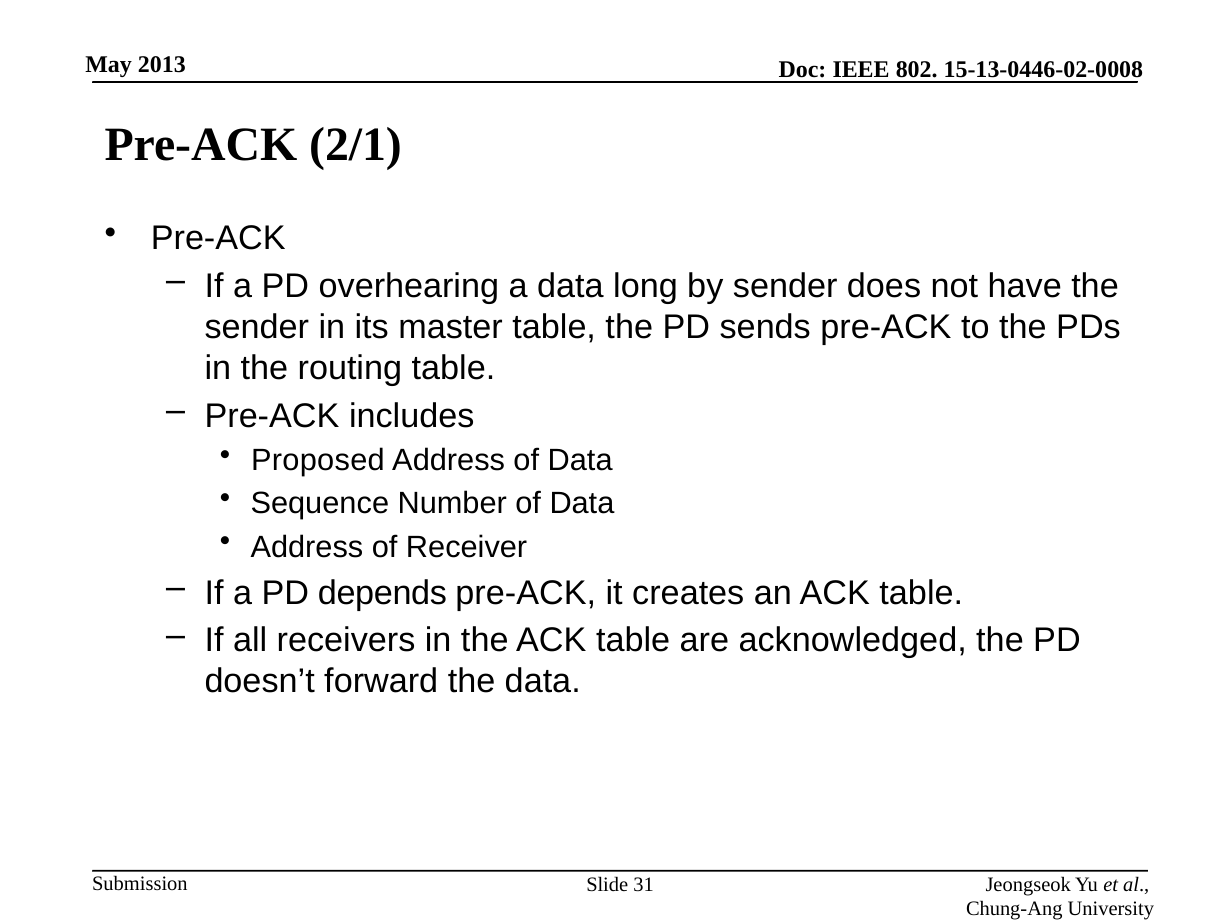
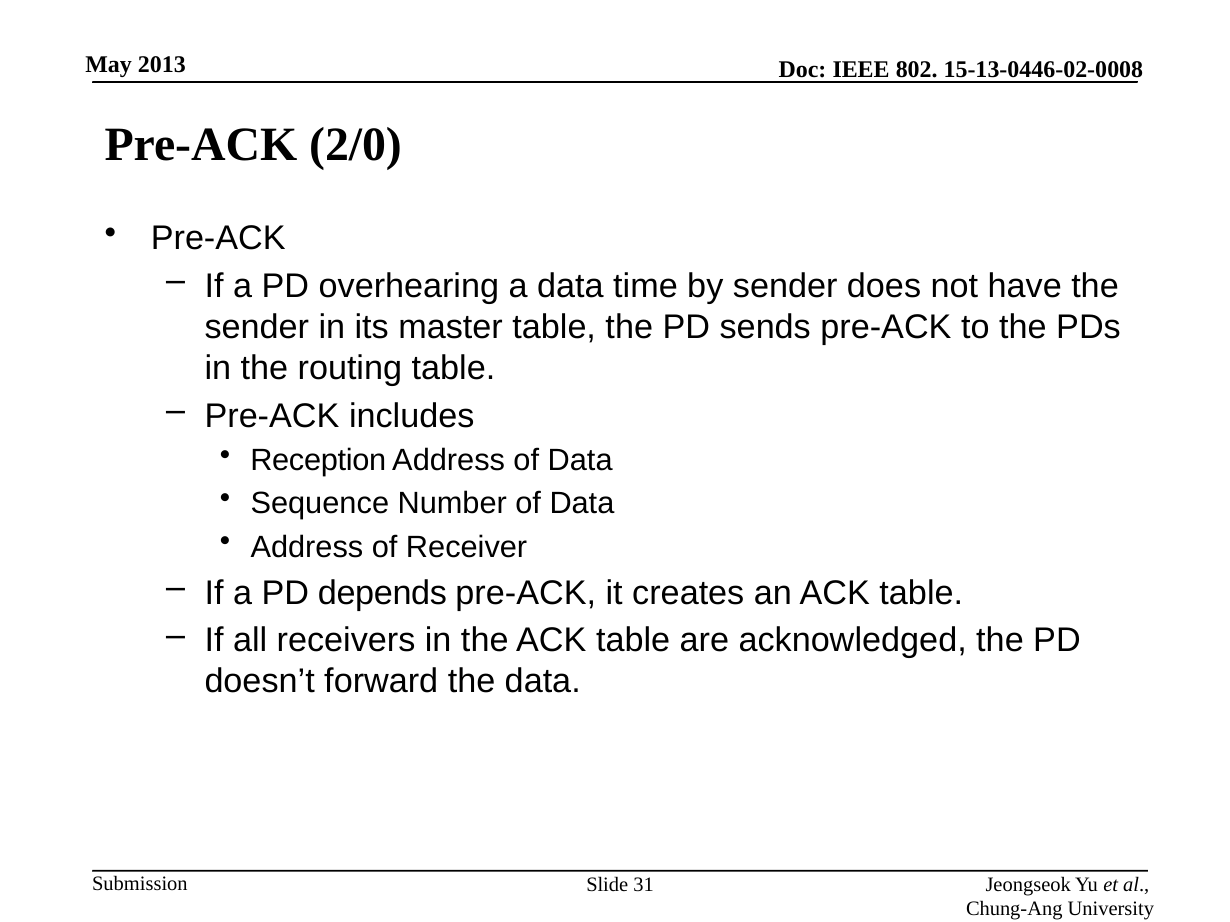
2/1: 2/1 -> 2/0
long: long -> time
Proposed: Proposed -> Reception
